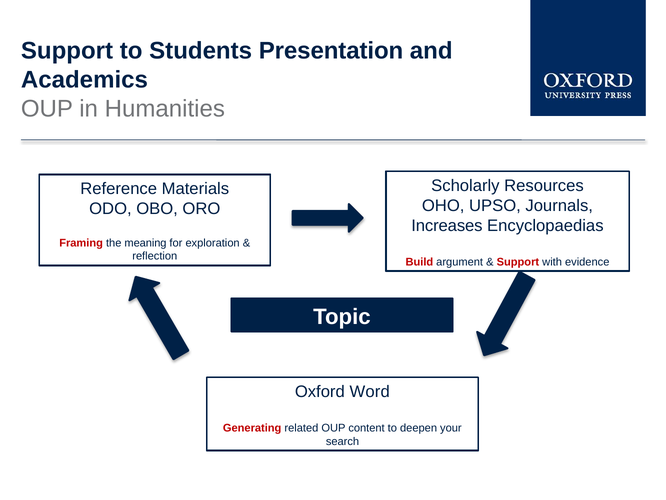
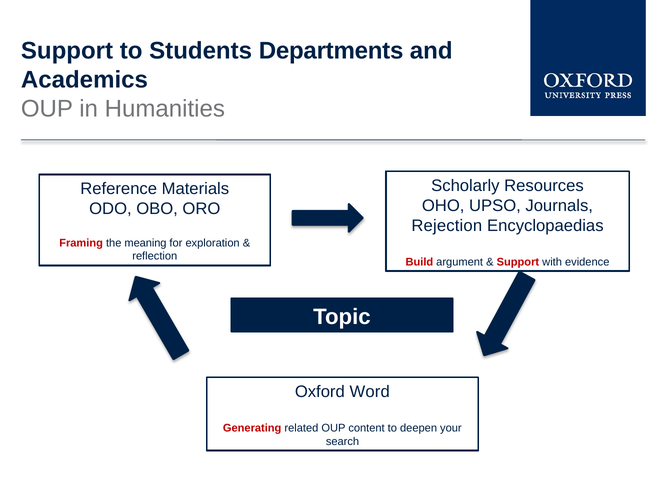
Presentation: Presentation -> Departments
Increases: Increases -> Rejection
